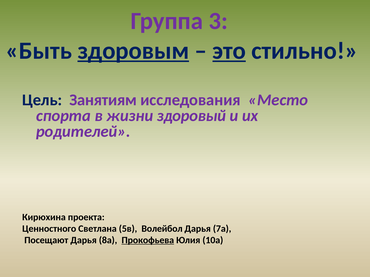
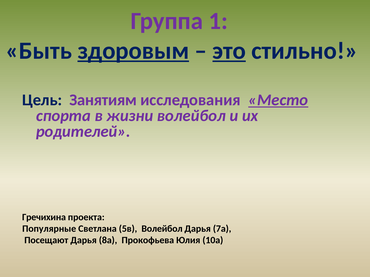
3: 3 -> 1
Место underline: none -> present
жизни здоровый: здоровый -> волейбол
Кирюхина: Кирюхина -> Гречихина
Ценностного: Ценностного -> Популярные
Прокофьева underline: present -> none
